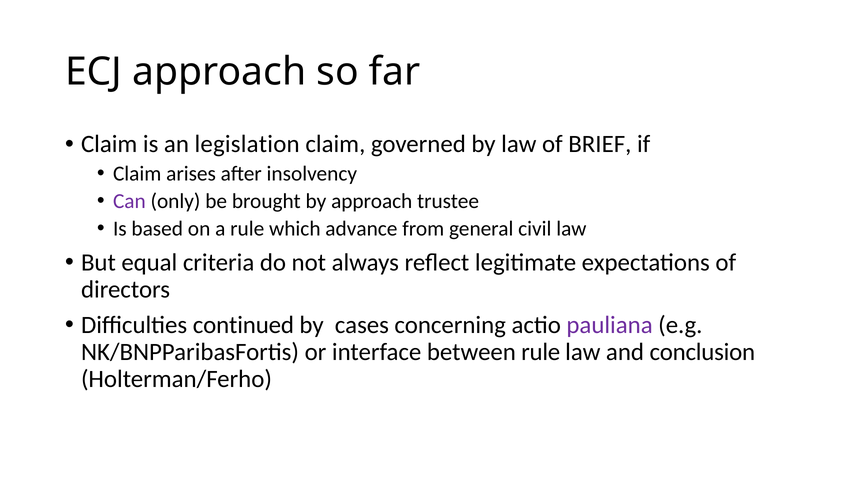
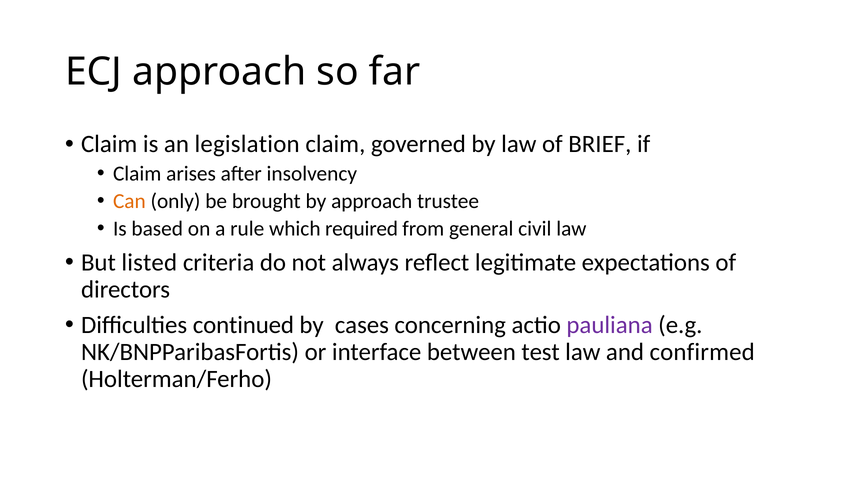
Can colour: purple -> orange
advance: advance -> required
equal: equal -> listed
between rule: rule -> test
conclusion: conclusion -> confirmed
